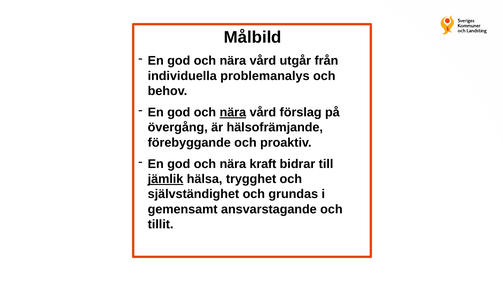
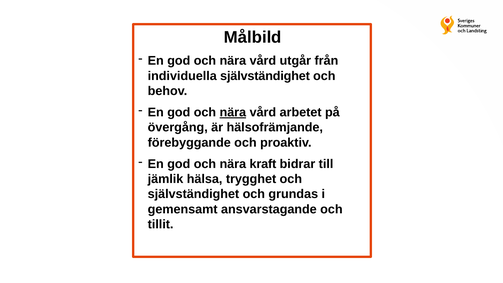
individuella problemanalys: problemanalys -> självständighet
förslag: förslag -> arbetet
jämlik underline: present -> none
